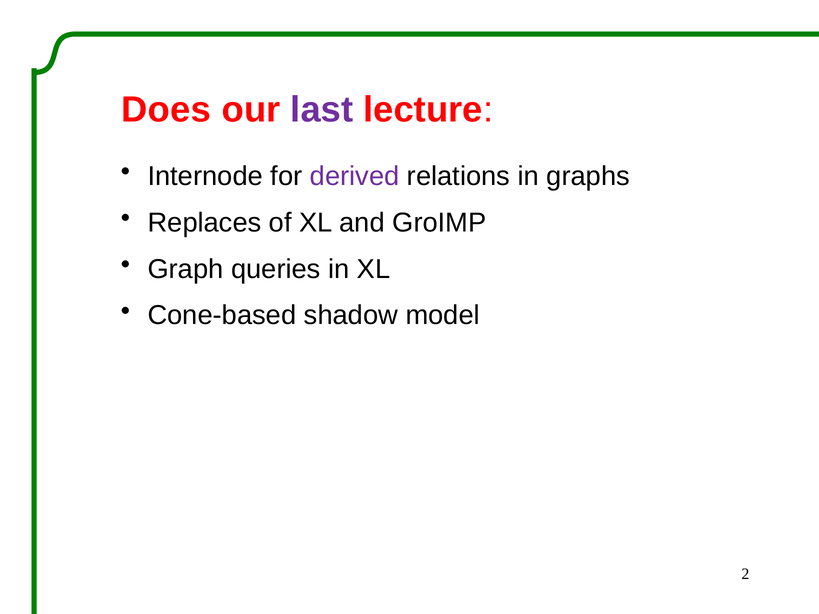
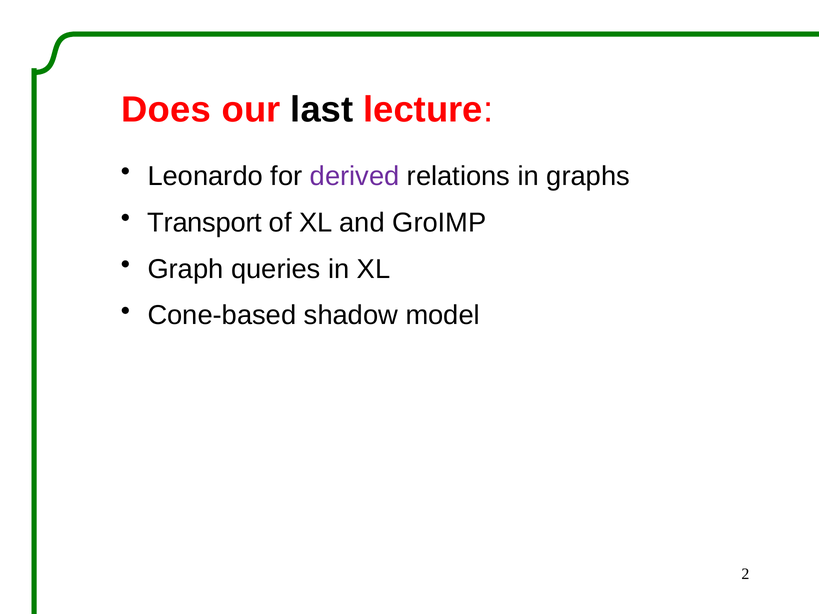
last colour: purple -> black
Internode: Internode -> Leonardo
Replaces: Replaces -> Transport
